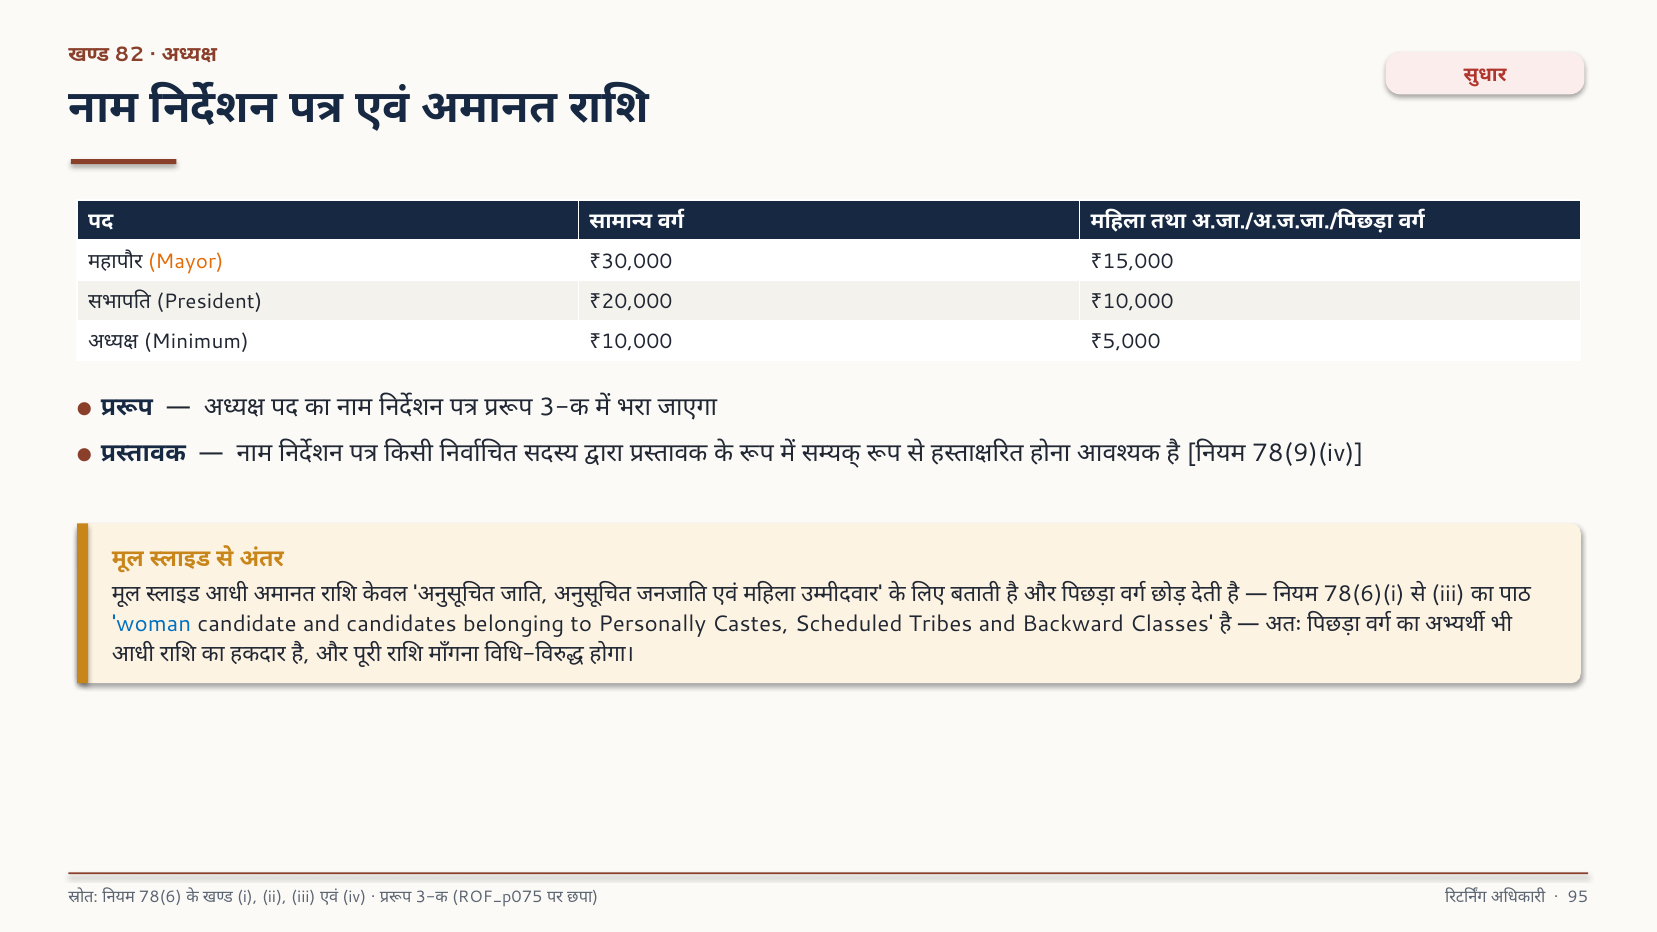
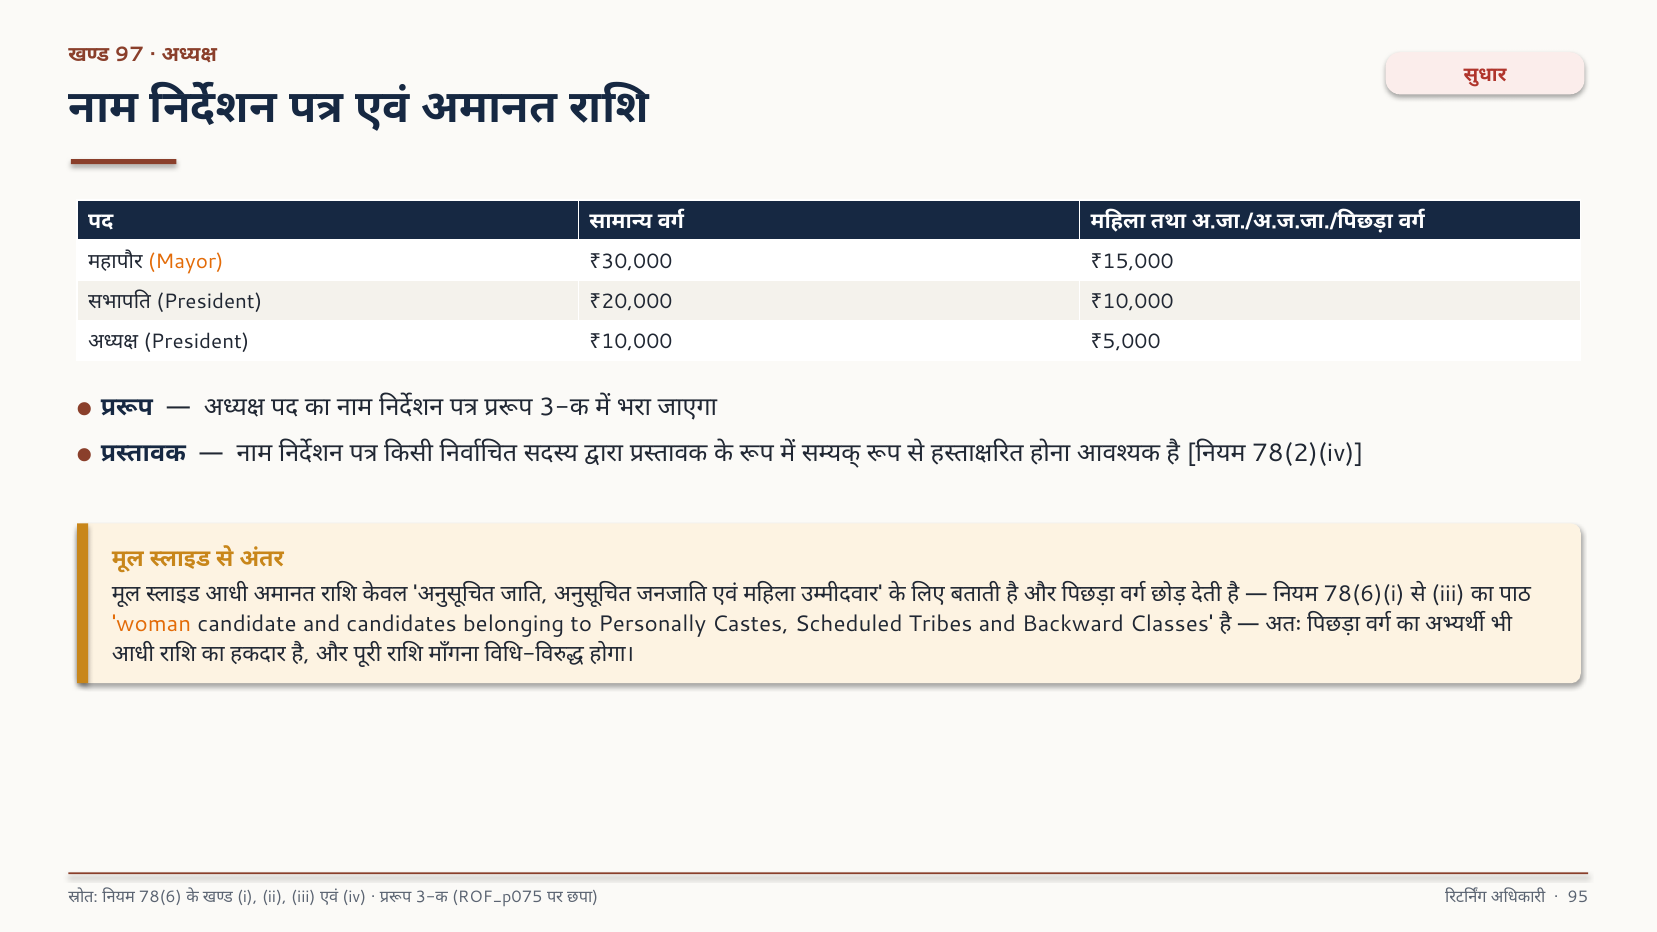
82: 82 -> 97
Minimum at (196, 342): Minimum -> President
78(9)(iv: 78(9)(iv -> 78(2)(iv
woman colour: blue -> orange
